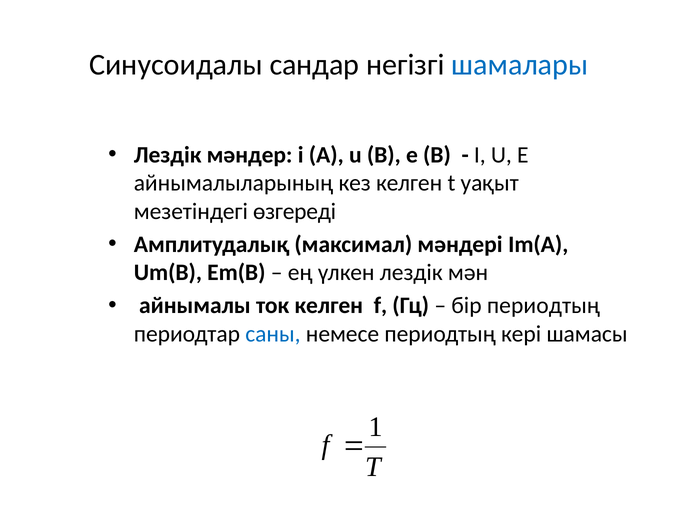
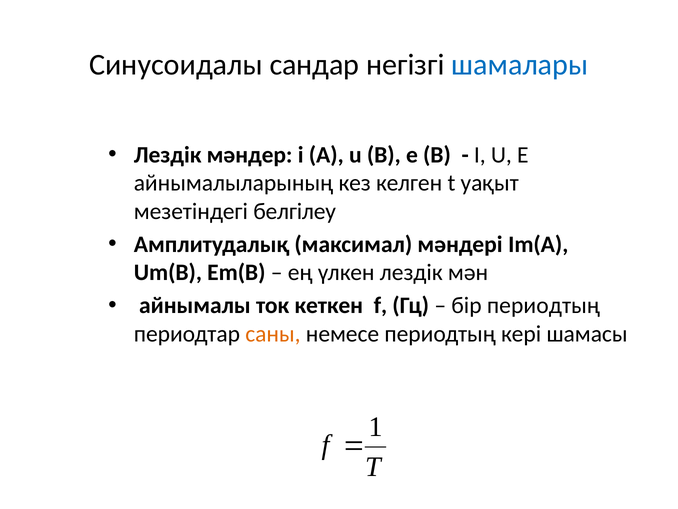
өзгереді: өзгереді -> белгілеу
ток келген: келген -> кеткен
саны colour: blue -> orange
